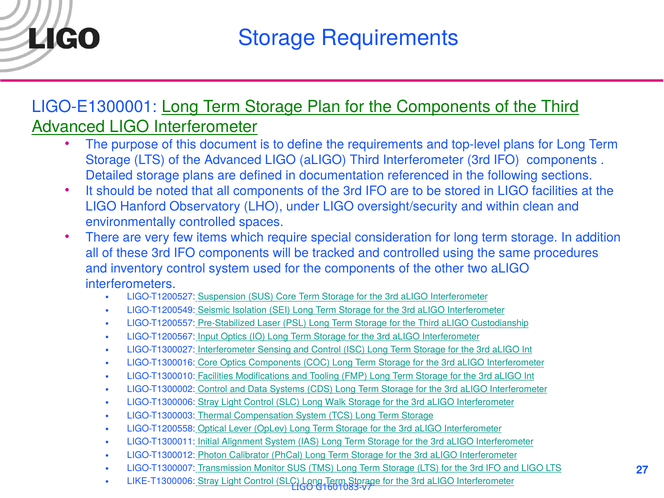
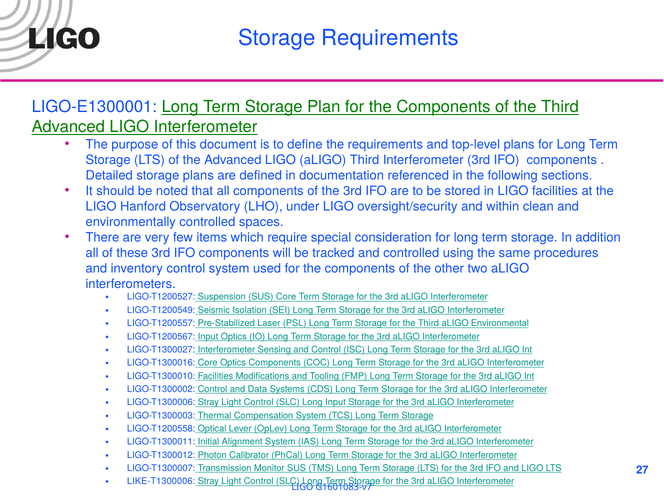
Custodianship: Custodianship -> Environmental
Long Walk: Walk -> Input
